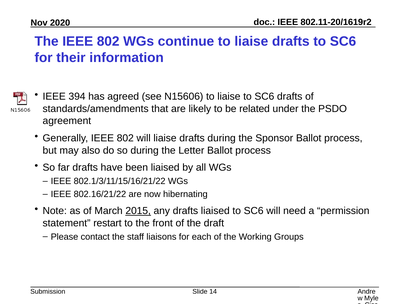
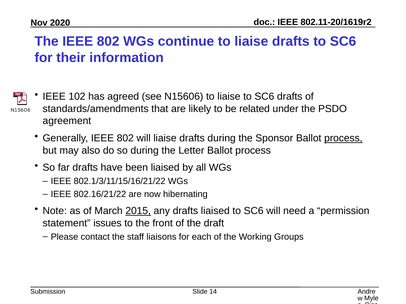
394: 394 -> 102
process at (343, 138) underline: none -> present
restart: restart -> issues
